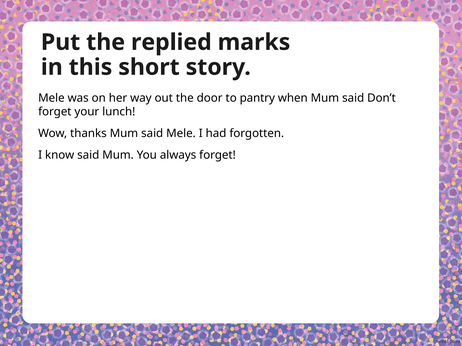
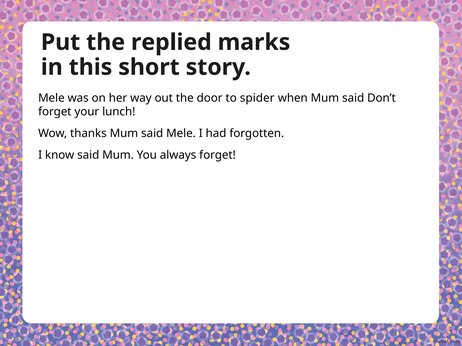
pantry: pantry -> spider
